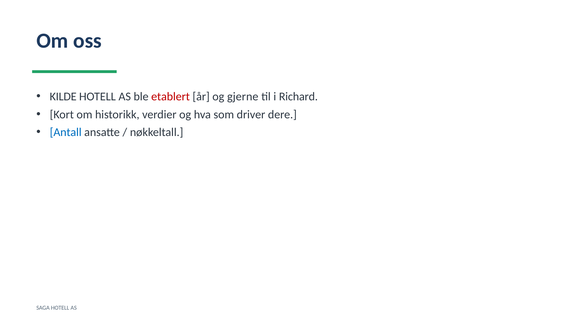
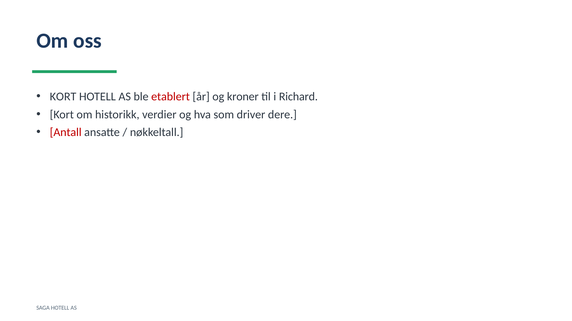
KILDE at (63, 97): KILDE -> KORT
gjerne: gjerne -> kroner
Antall colour: blue -> red
